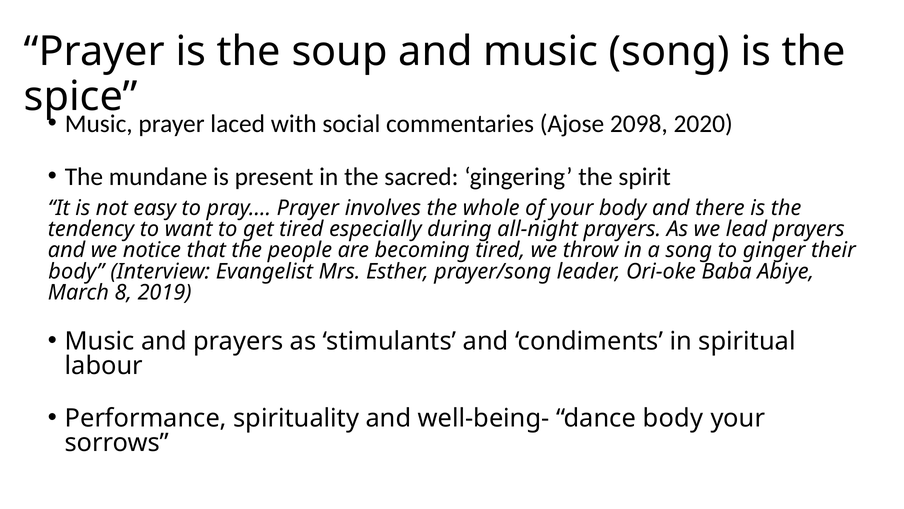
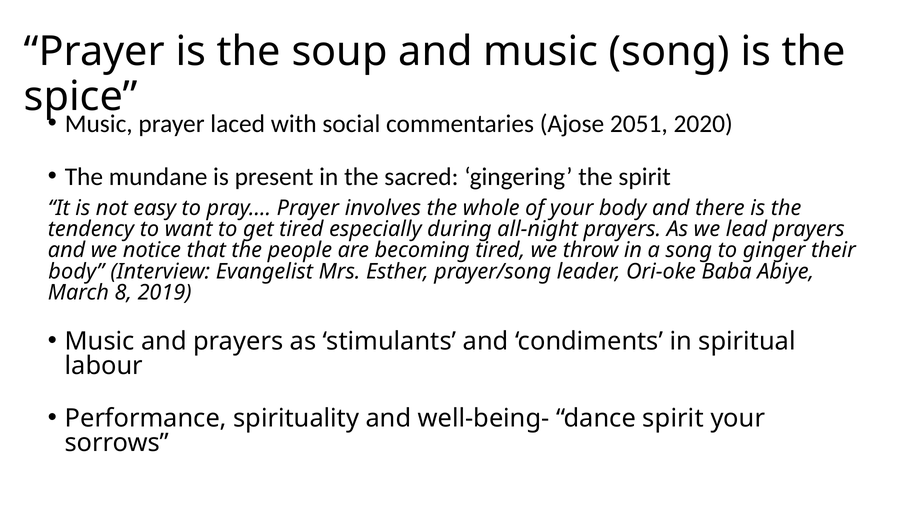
2098: 2098 -> 2051
dance body: body -> spirit
